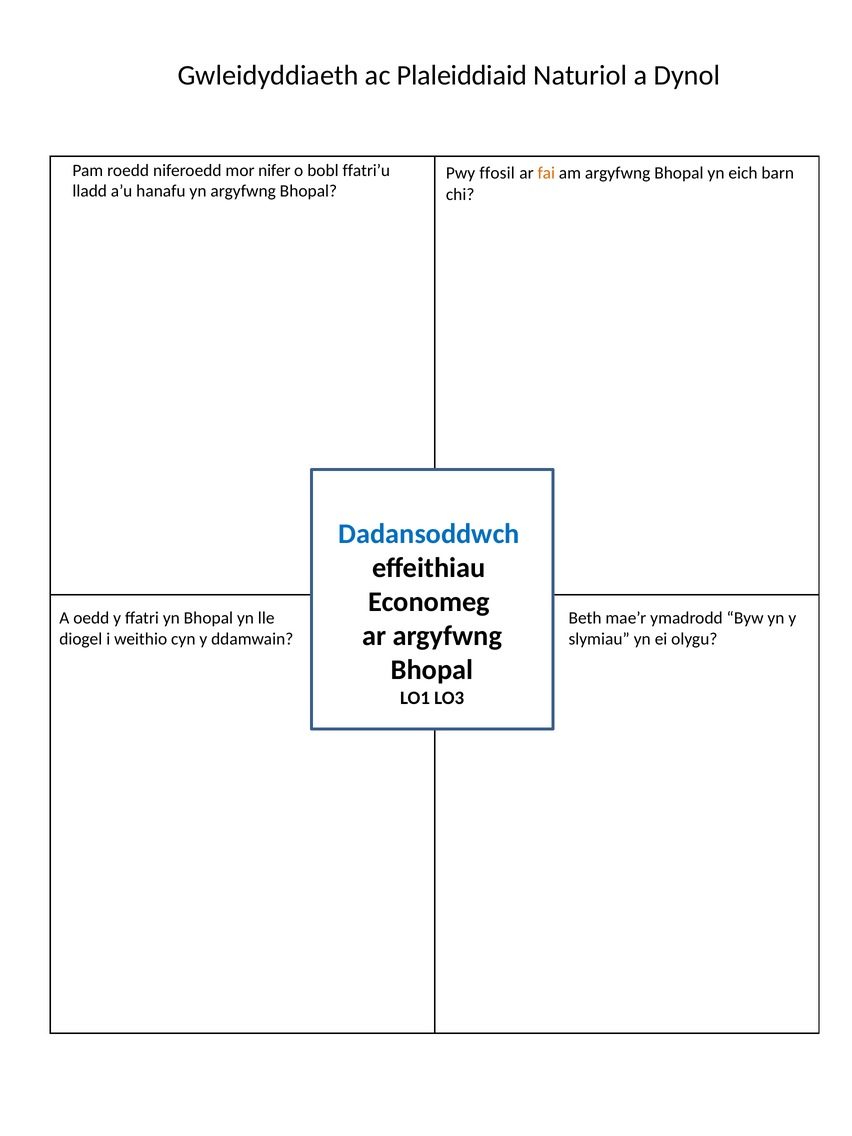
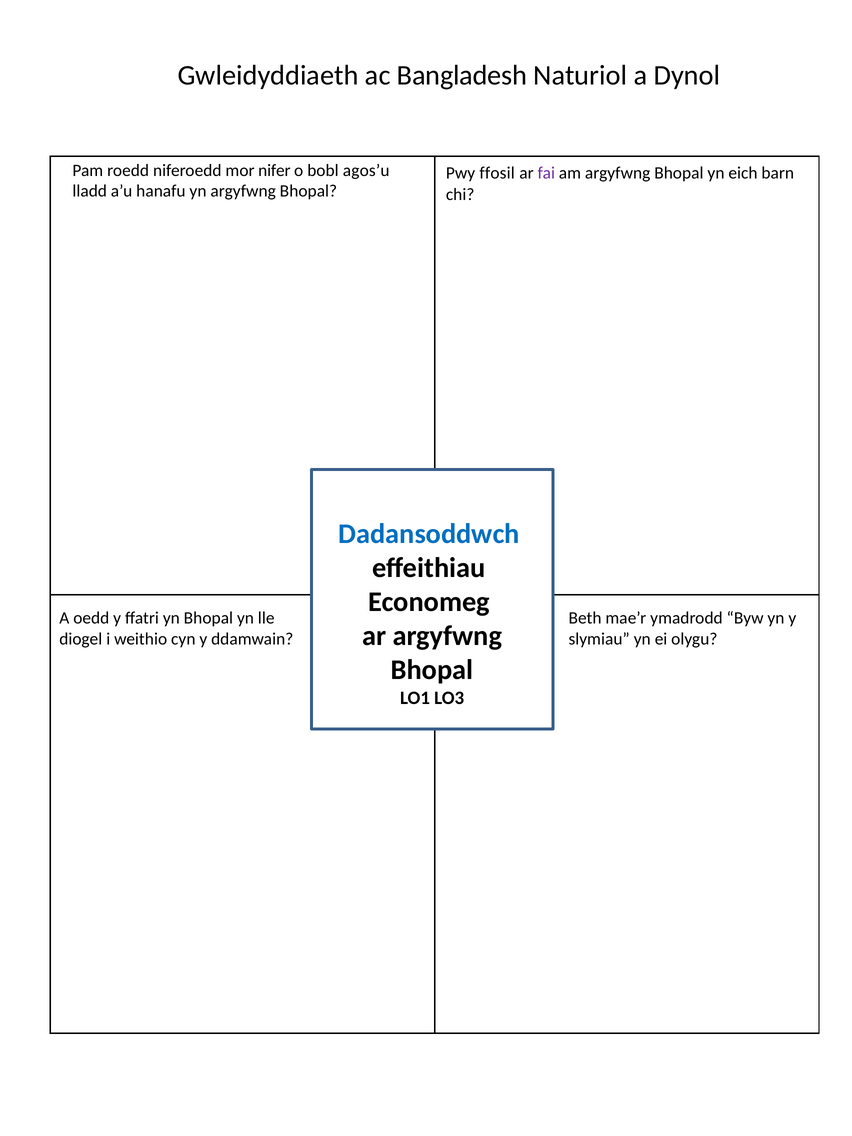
Plaleiddiaid: Plaleiddiaid -> Bangladesh
ffatri’u: ffatri’u -> agos’u
fai colour: orange -> purple
